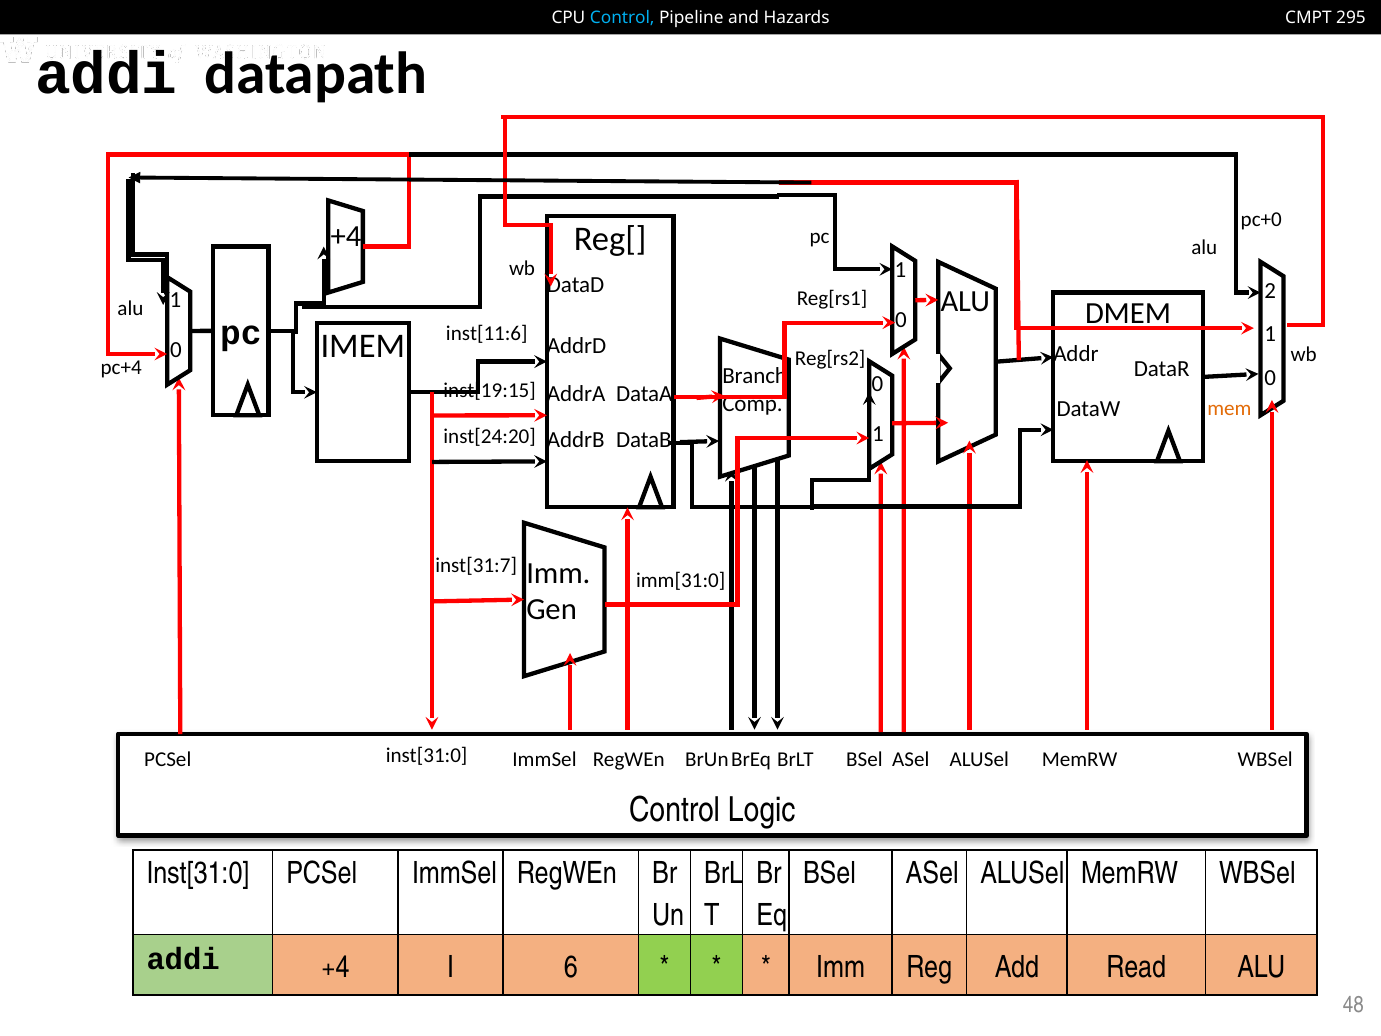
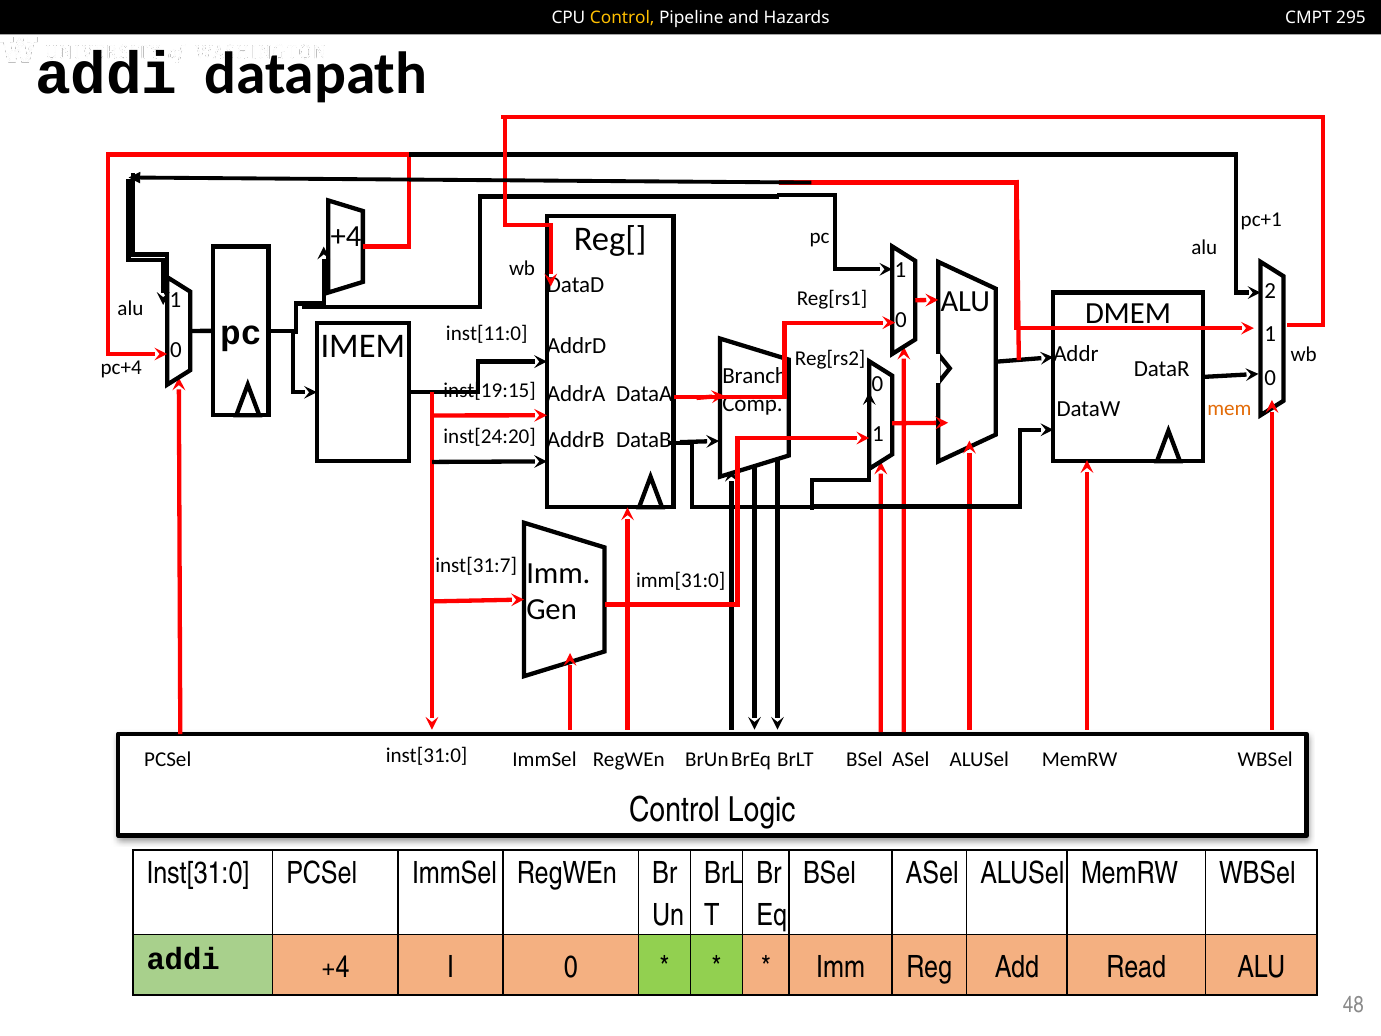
Control at (622, 18) colour: light blue -> yellow
pc+0: pc+0 -> pc+1
inst[11:6: inst[11:6 -> inst[11:0
I 6: 6 -> 0
